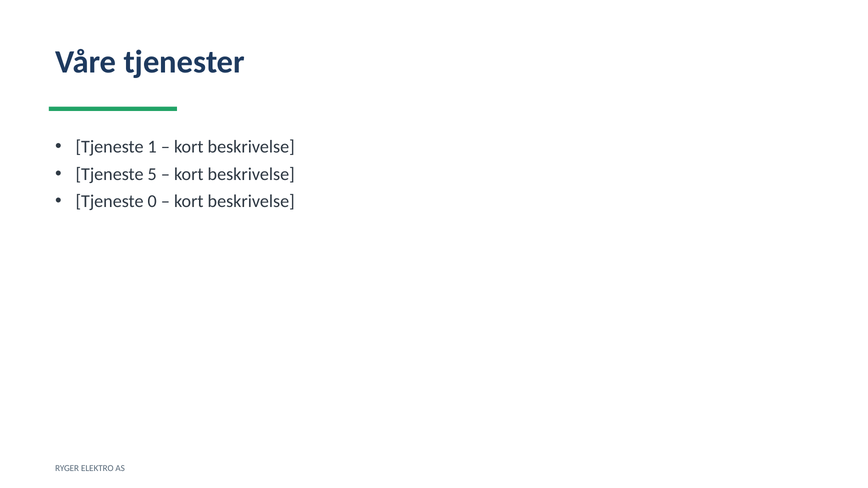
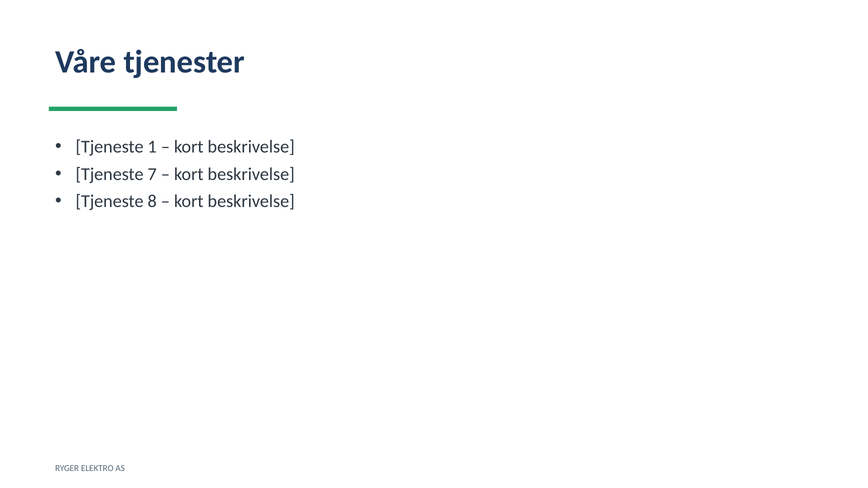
5: 5 -> 7
0: 0 -> 8
